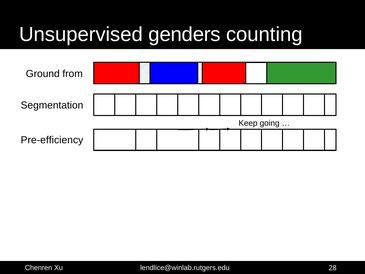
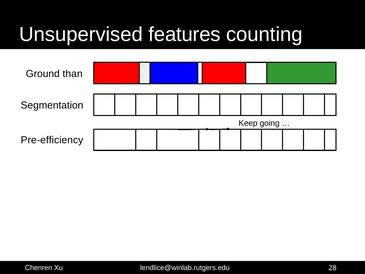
genders: genders -> features
from: from -> than
